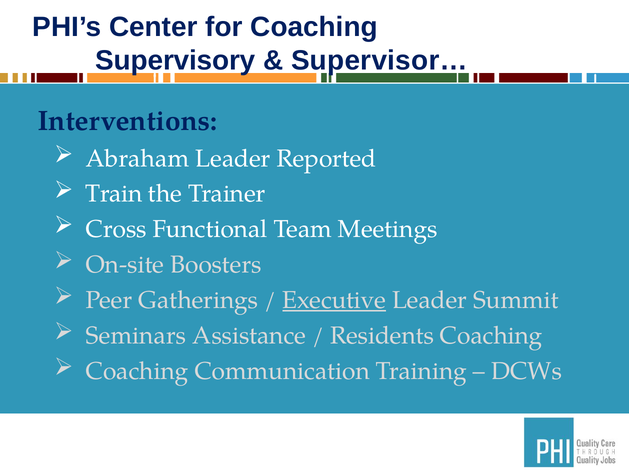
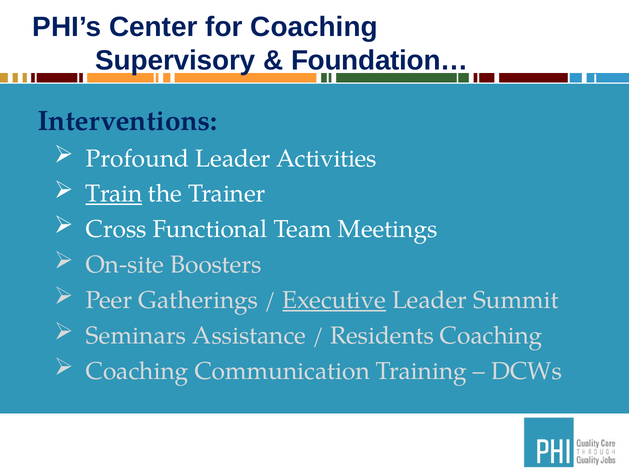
Supervisor…: Supervisor… -> Foundation…
Abraham: Abraham -> Profound
Reported: Reported -> Activities
Train underline: none -> present
